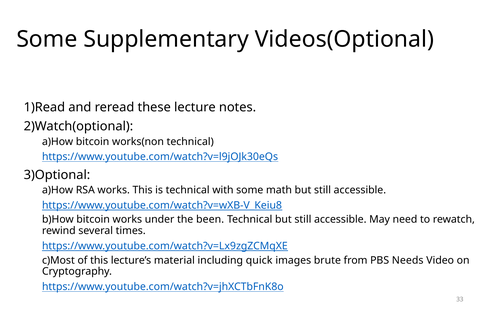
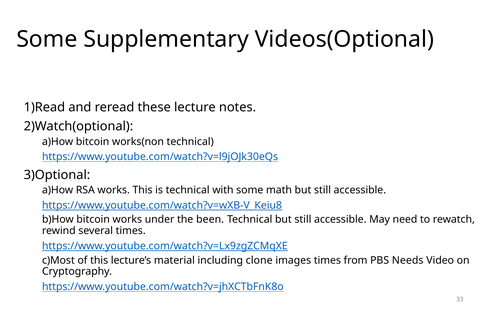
quick: quick -> clone
images brute: brute -> times
